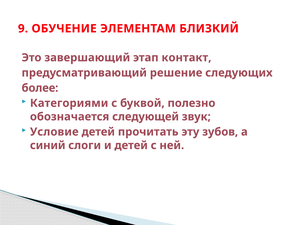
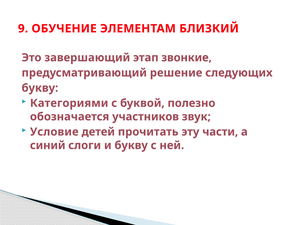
контакт: контакт -> звонкие
более at (40, 88): более -> букву
следующей: следующей -> участников
зубов: зубов -> части
и детей: детей -> букву
